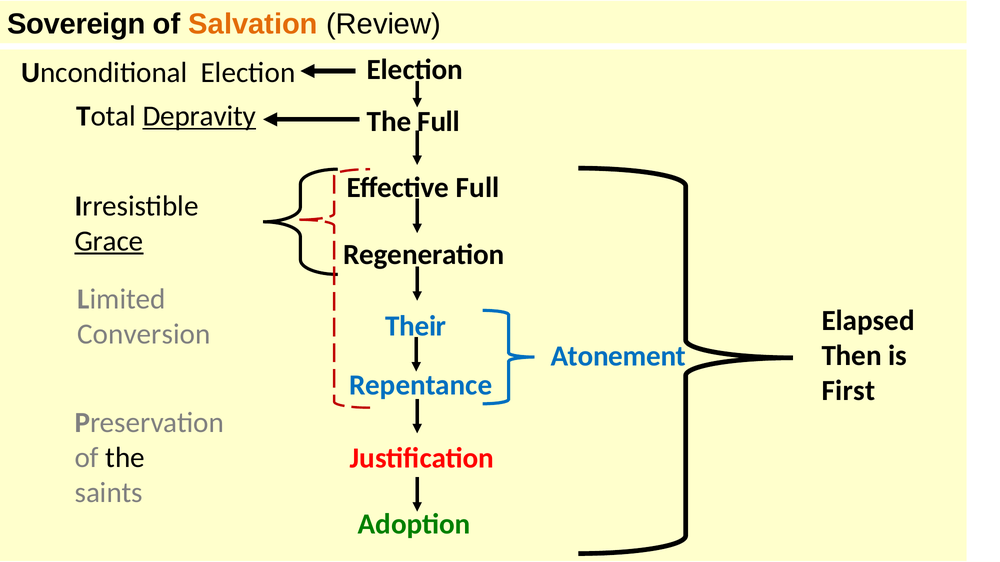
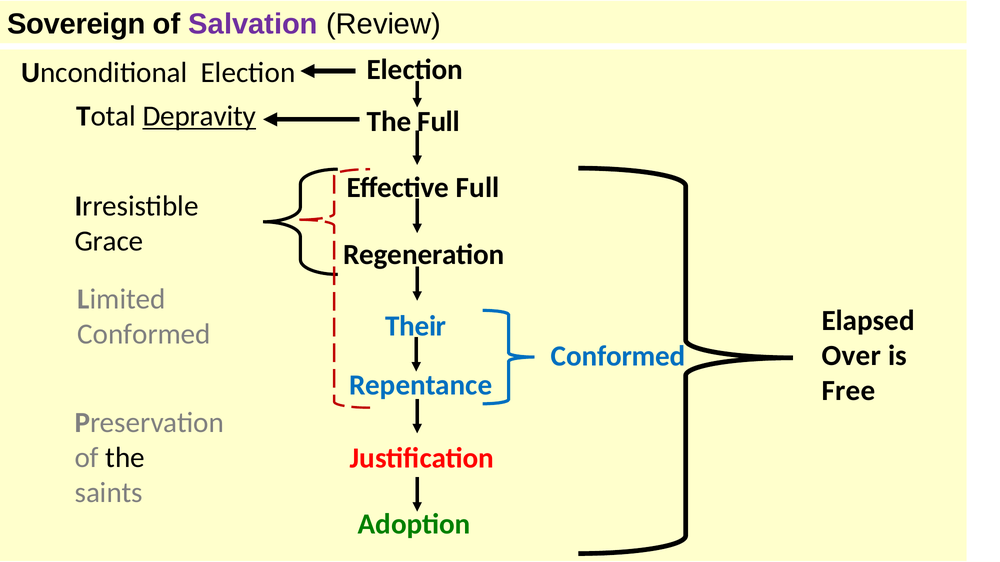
Salvation colour: orange -> purple
Grace underline: present -> none
Conversion at (144, 335): Conversion -> Conformed
Then: Then -> Over
Atonement at (618, 356): Atonement -> Conformed
First: First -> Free
